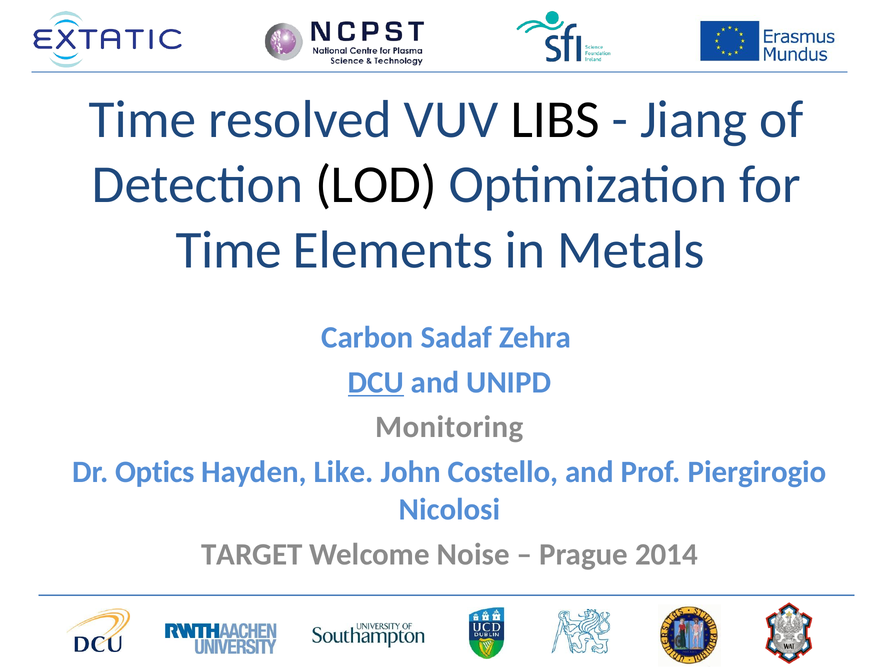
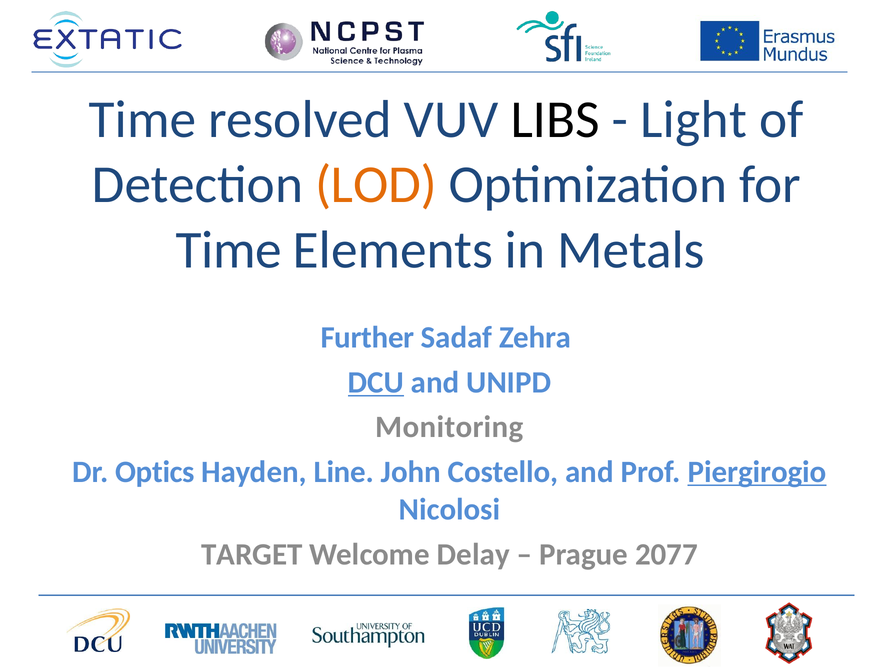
Jiang: Jiang -> Light
LOD colour: black -> orange
Carbon: Carbon -> Further
Like: Like -> Line
Piergirogio underline: none -> present
Noise: Noise -> Delay
2014: 2014 -> 2077
